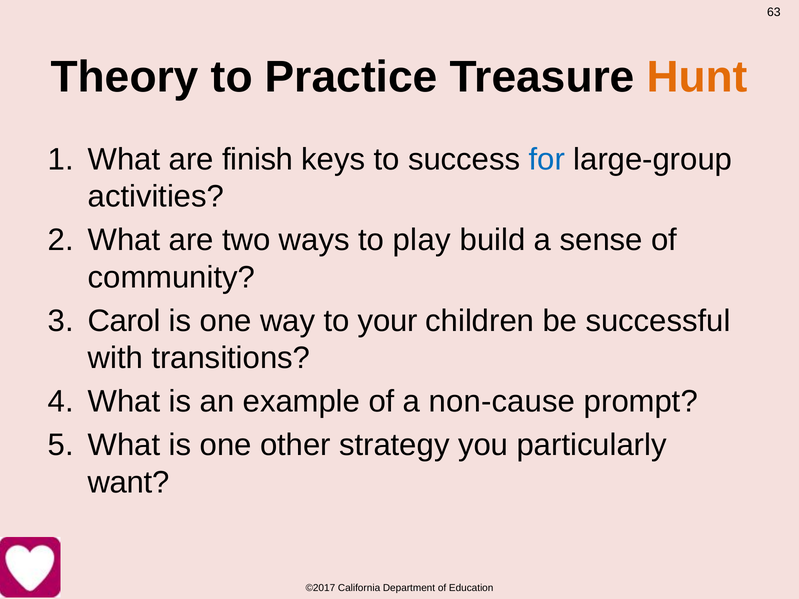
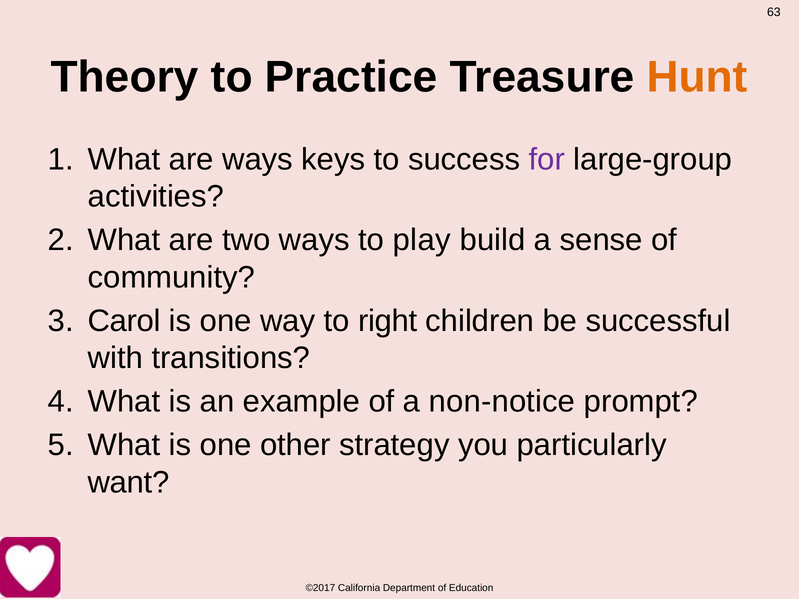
are finish: finish -> ways
for colour: blue -> purple
your: your -> right
non-cause: non-cause -> non-notice
